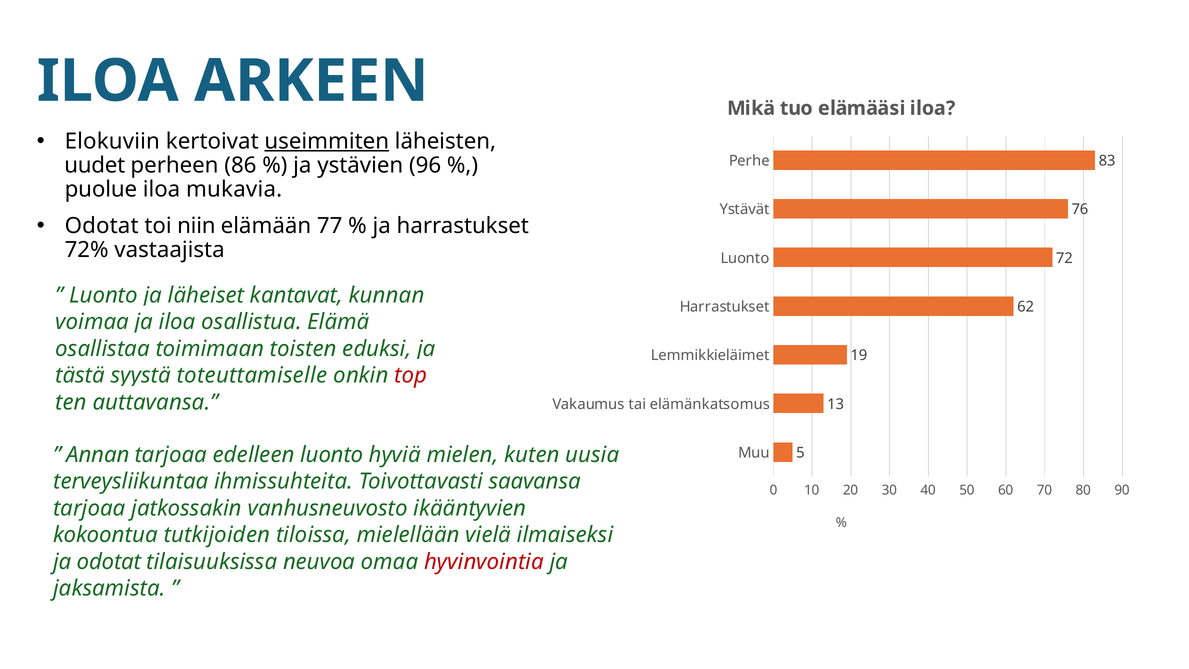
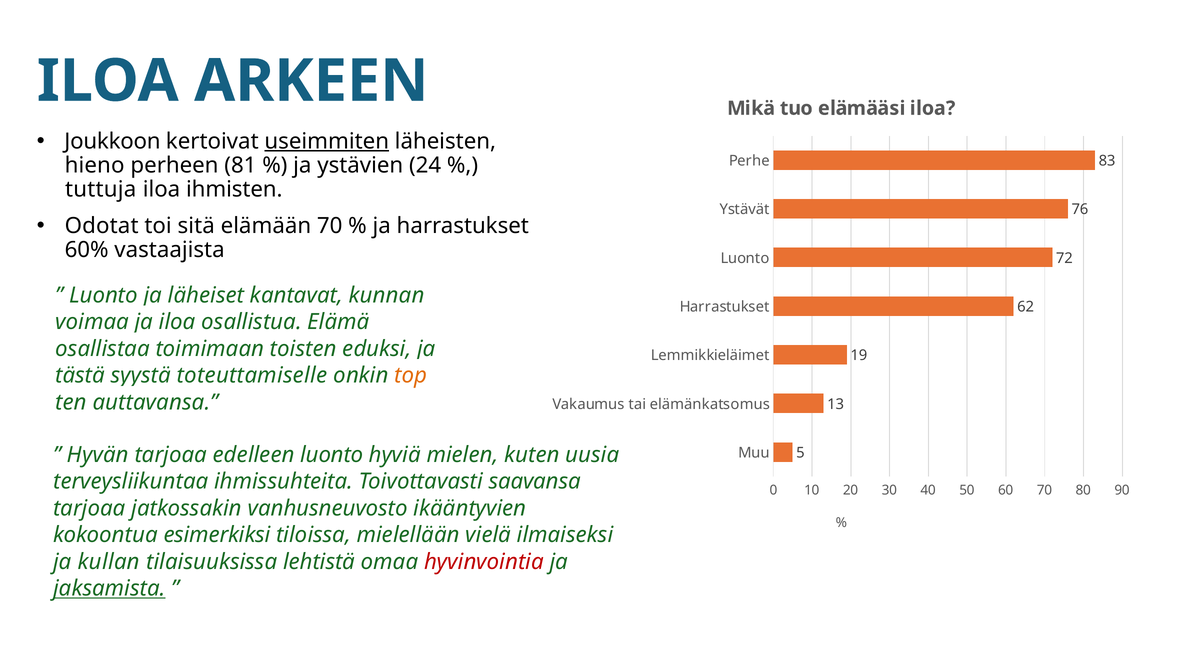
Elokuviin: Elokuviin -> Joukkoon
uudet: uudet -> hieno
86: 86 -> 81
96: 96 -> 24
puolue: puolue -> tuttuja
mukavia: mukavia -> ihmisten
niin: niin -> sitä
elämään 77: 77 -> 70
72%: 72% -> 60%
top colour: red -> orange
Annan: Annan -> Hyvän
tutkijoiden: tutkijoiden -> esimerkiksi
ja odotat: odotat -> kullan
neuvoa: neuvoa -> lehtistä
jaksamista underline: none -> present
